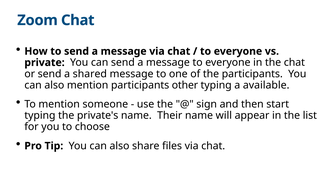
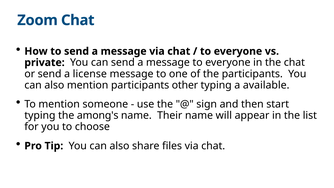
shared: shared -> license
private's: private's -> among's
